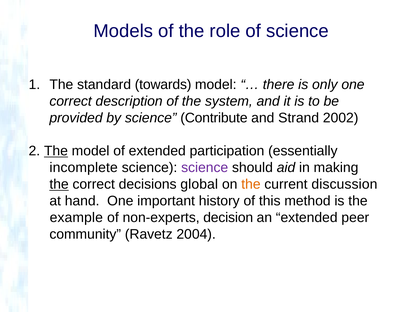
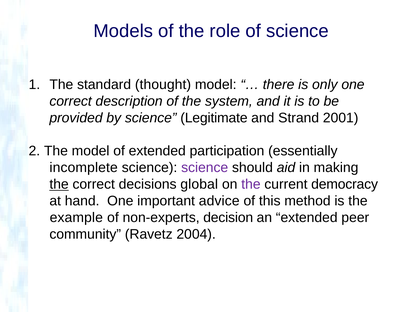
towards: towards -> thought
Contribute: Contribute -> Legitimate
2002: 2002 -> 2001
The at (56, 151) underline: present -> none
the at (251, 184) colour: orange -> purple
discussion: discussion -> democracy
history: history -> advice
